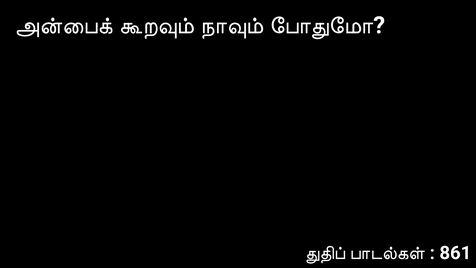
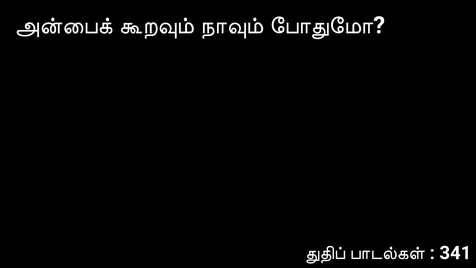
861: 861 -> 341
